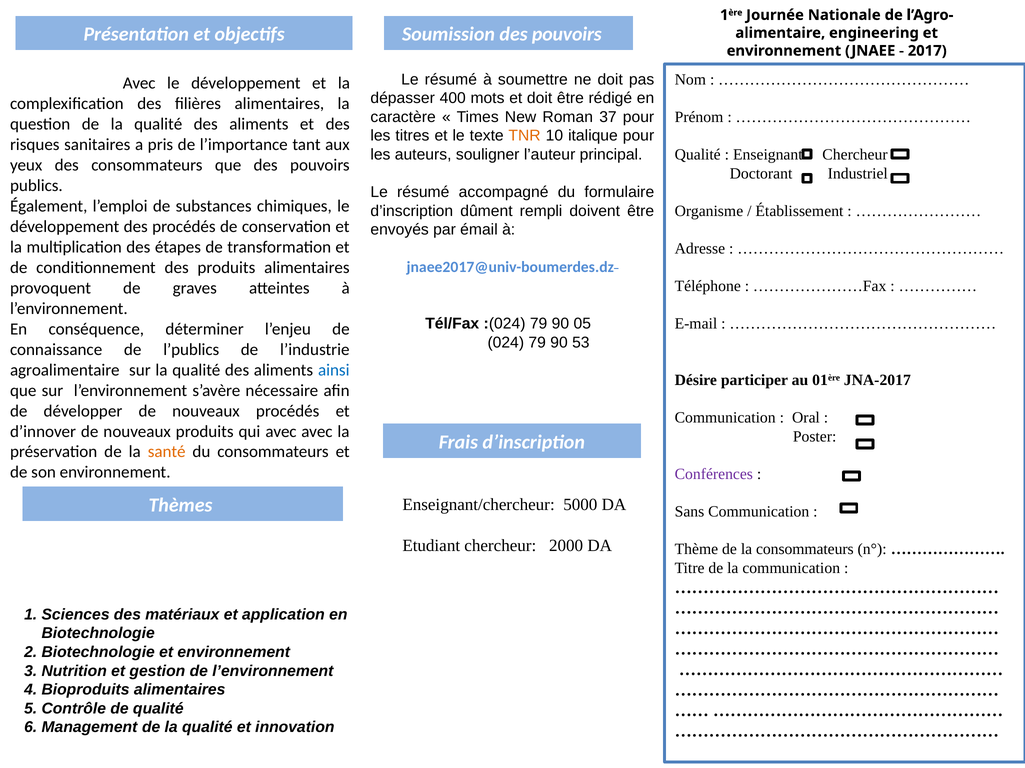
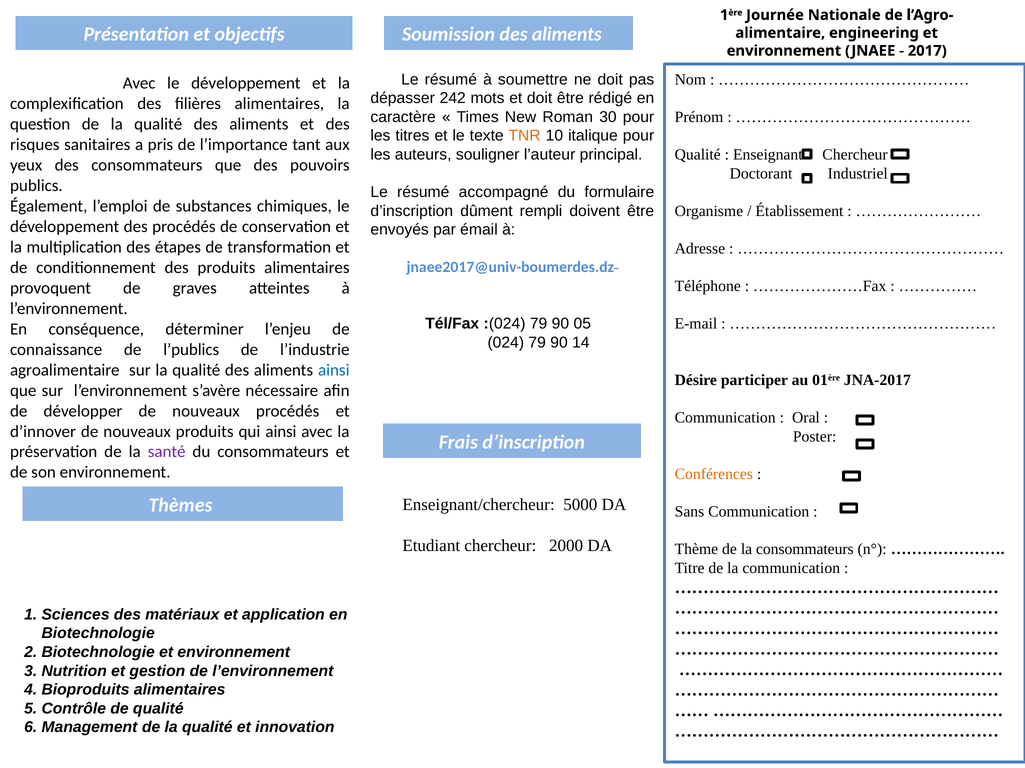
Soumission des pouvoirs: pouvoirs -> aliments
400: 400 -> 242
37: 37 -> 30
53: 53 -> 14
qui avec: avec -> ainsi
santé colour: orange -> purple
Conférences colour: purple -> orange
